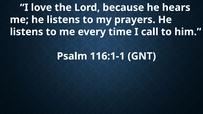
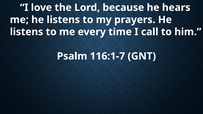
116:1-1: 116:1-1 -> 116:1-7
